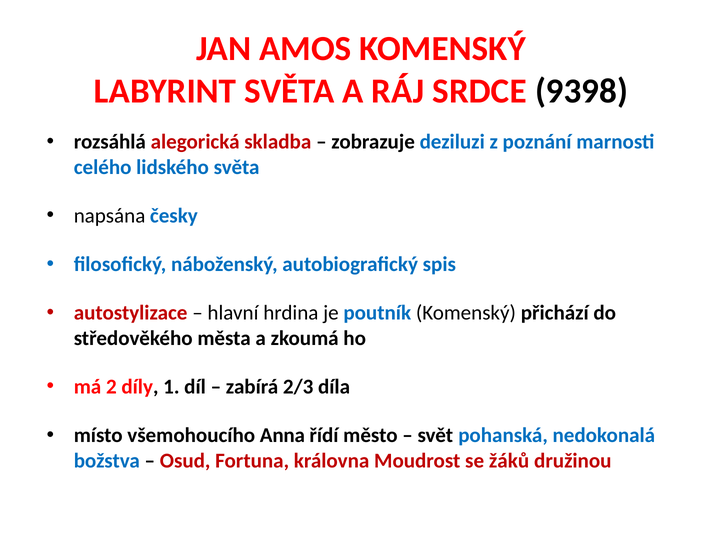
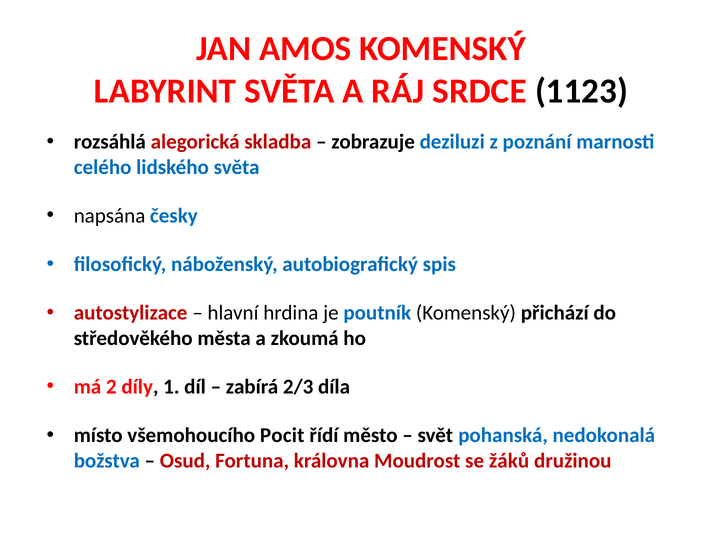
9398: 9398 -> 1123
Anna: Anna -> Pocit
